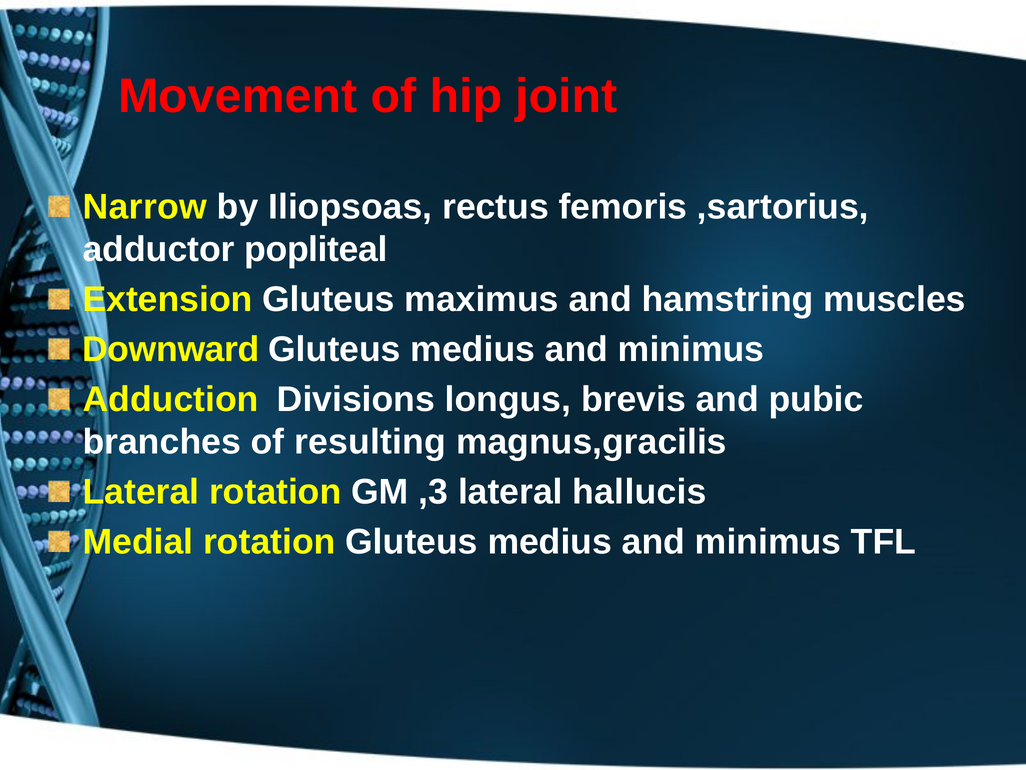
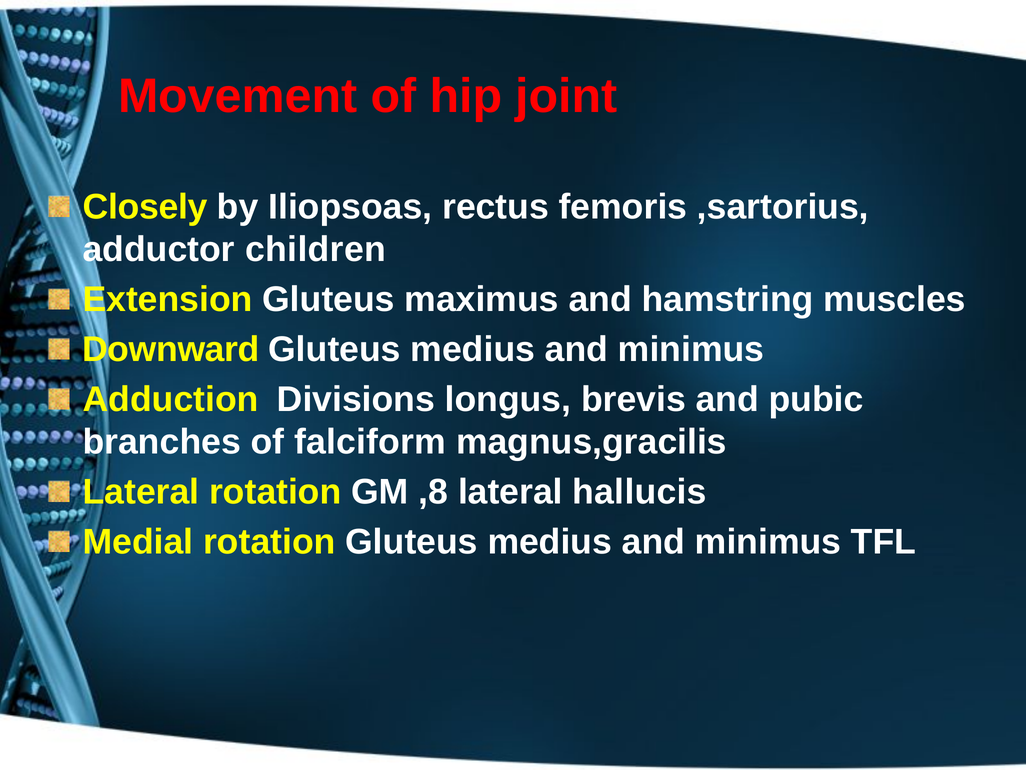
Narrow: Narrow -> Closely
popliteal: popliteal -> children
resulting: resulting -> falciform
,3: ,3 -> ,8
